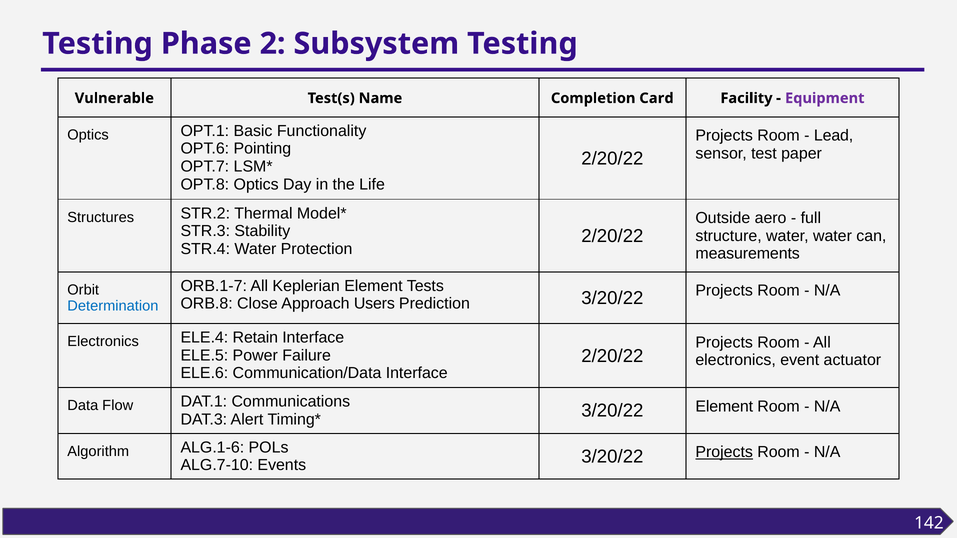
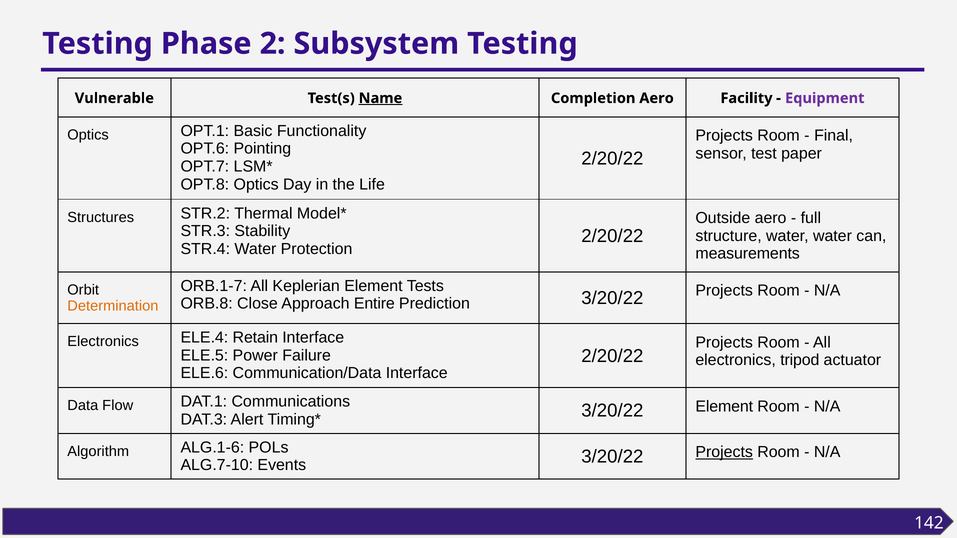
Name underline: none -> present
Completion Card: Card -> Aero
Lead: Lead -> Final
Users: Users -> Entire
Determination colour: blue -> orange
event: event -> tripod
